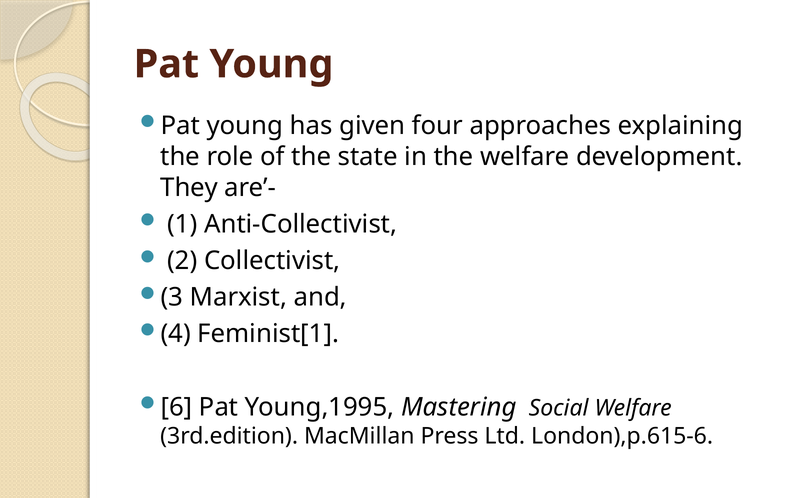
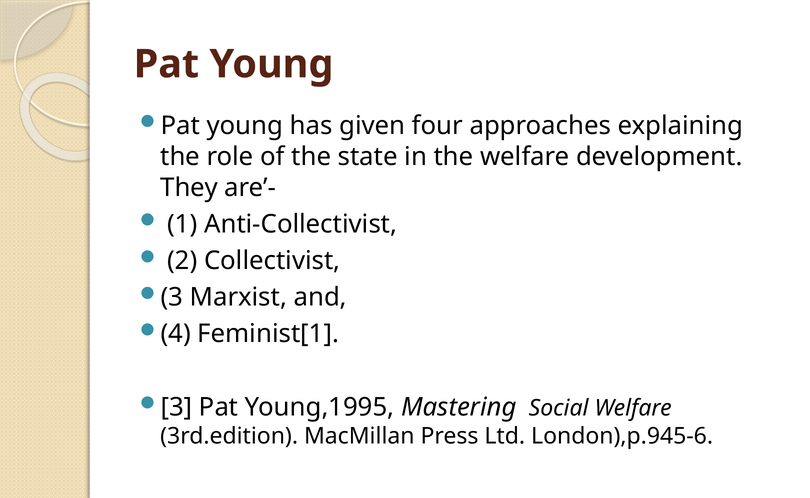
6 at (176, 407): 6 -> 3
London),p.615-6: London),p.615-6 -> London),p.945-6
